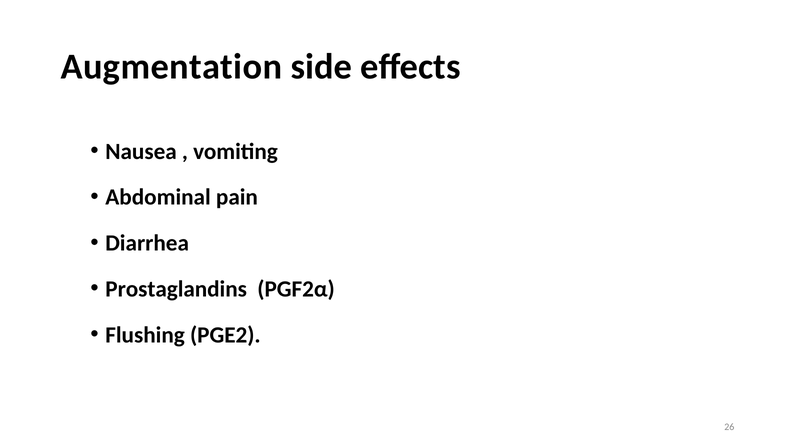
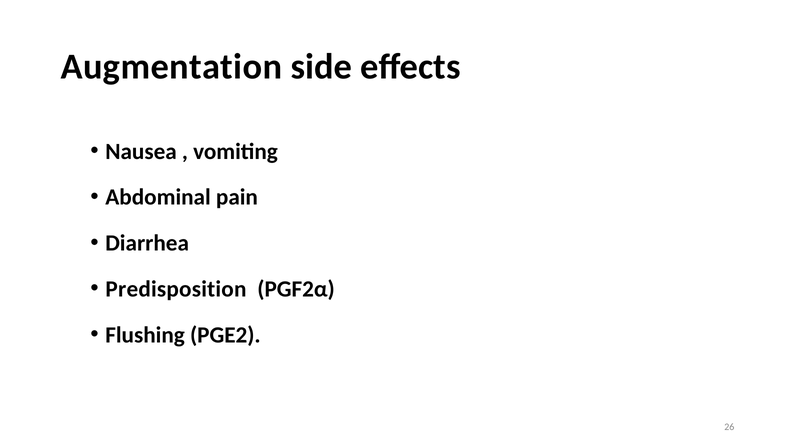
Prostaglandins: Prostaglandins -> Predisposition
